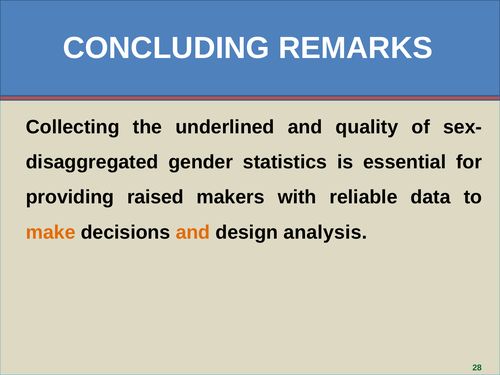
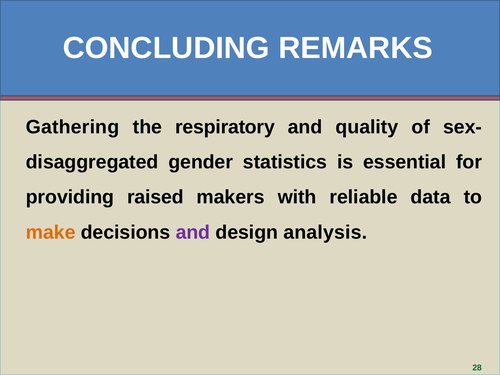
Collecting: Collecting -> Gathering
underlined: underlined -> respiratory
and at (193, 232) colour: orange -> purple
